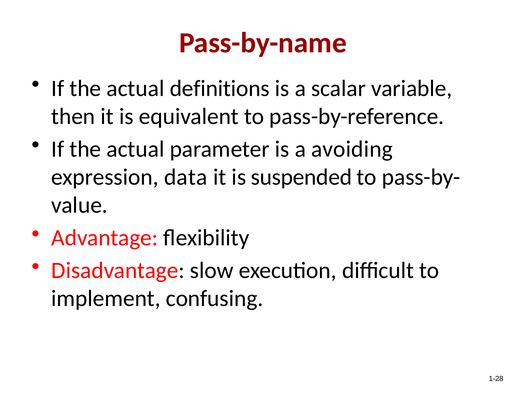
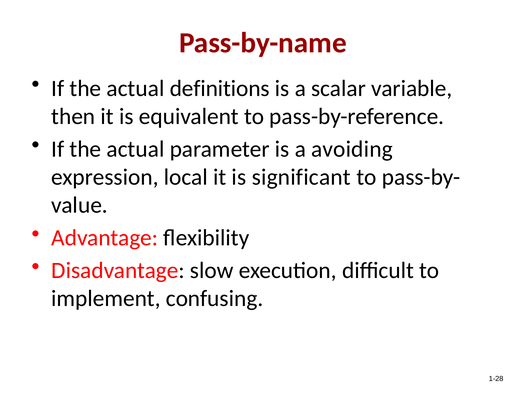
data: data -> local
suspended: suspended -> significant
